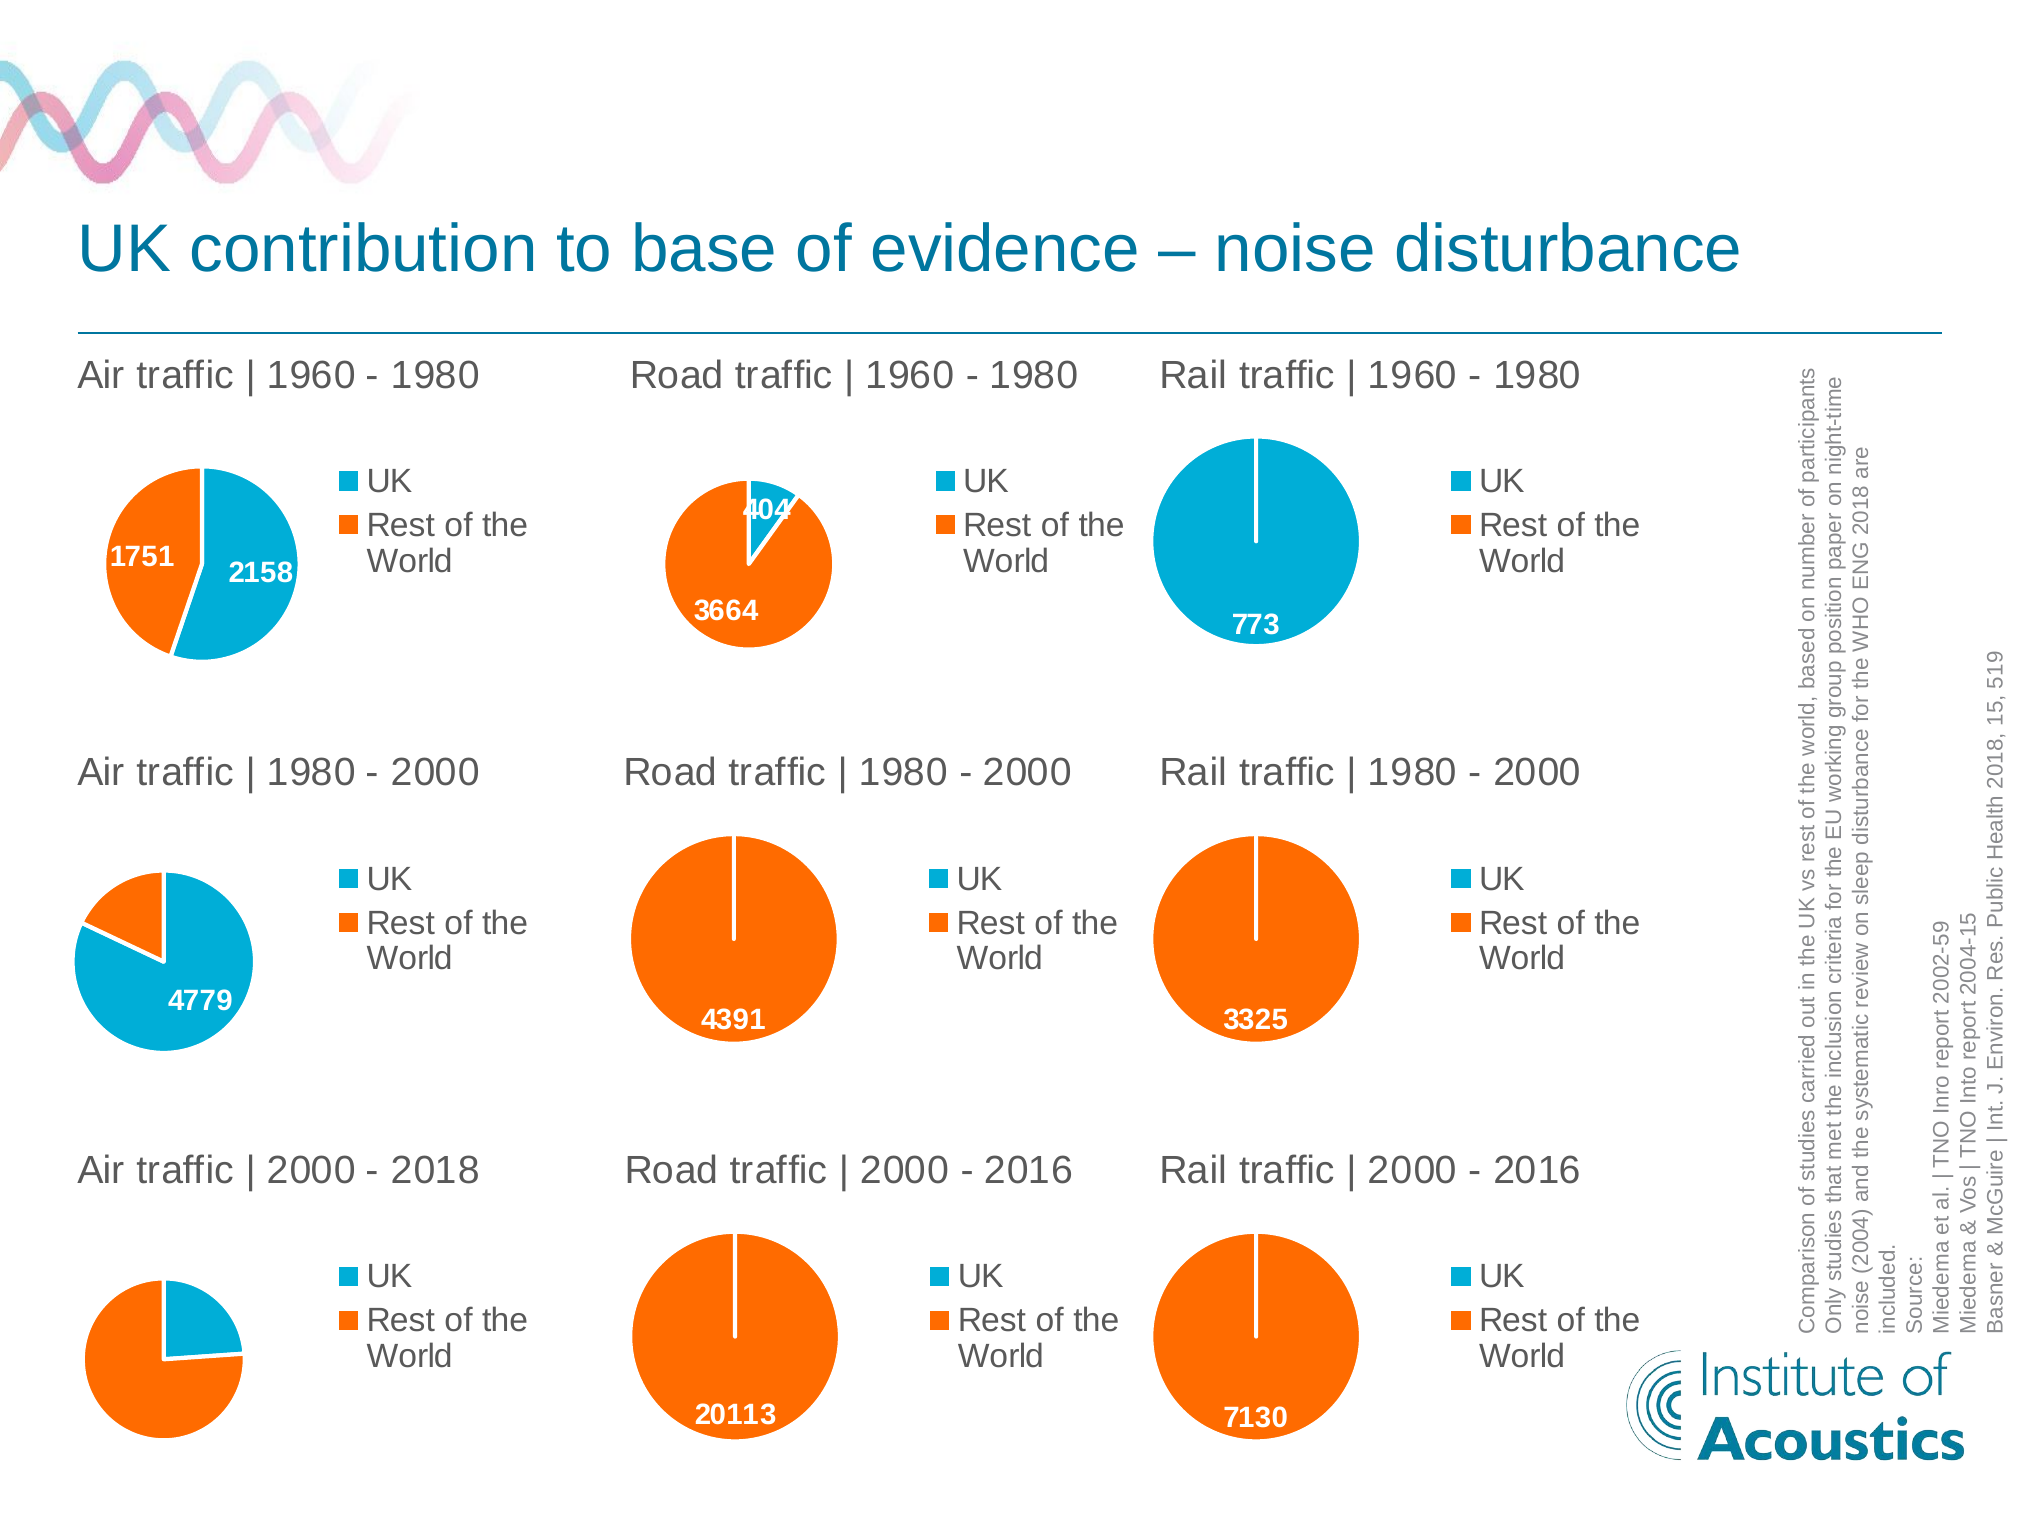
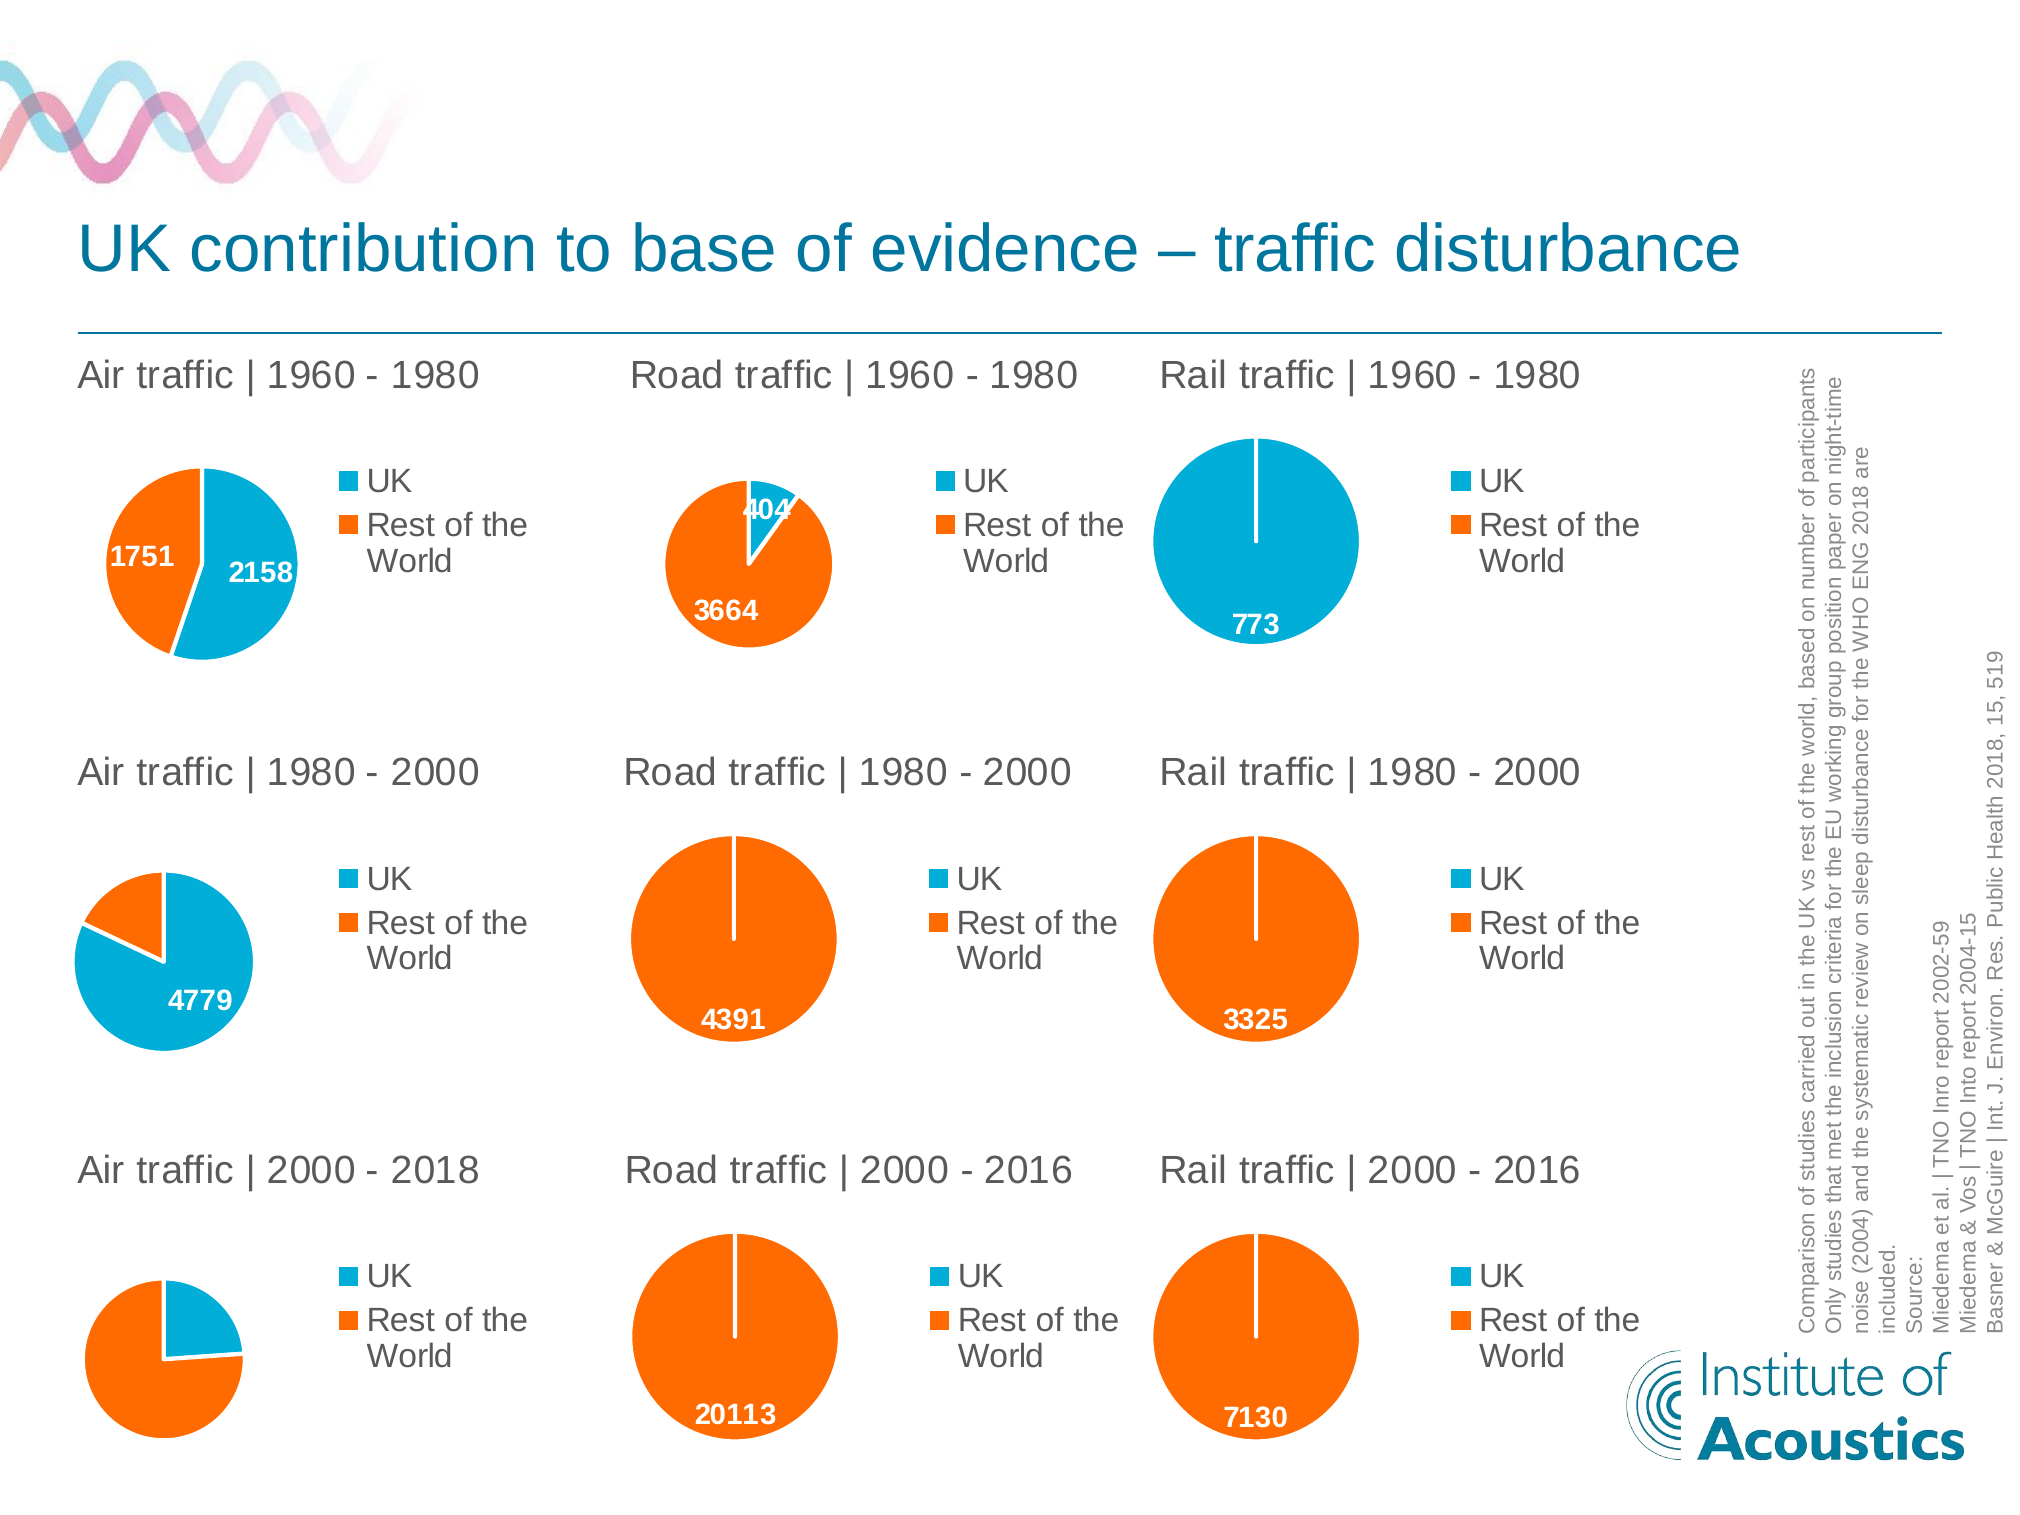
noise at (1295, 250): noise -> traffic
